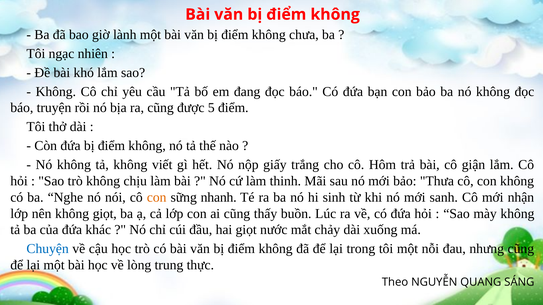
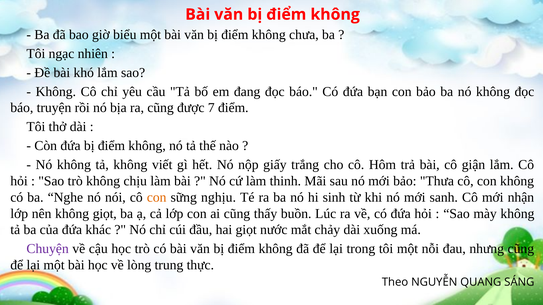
lành: lành -> biểu
5: 5 -> 7
nhanh: nhanh -> nghịu
Chuyện colour: blue -> purple
